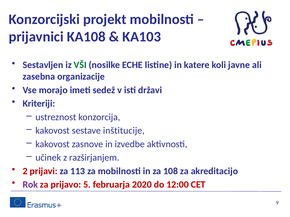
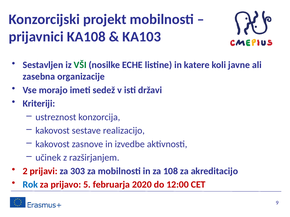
inštitucije: inštitucije -> realizacijo
113: 113 -> 303
Rok colour: purple -> blue
